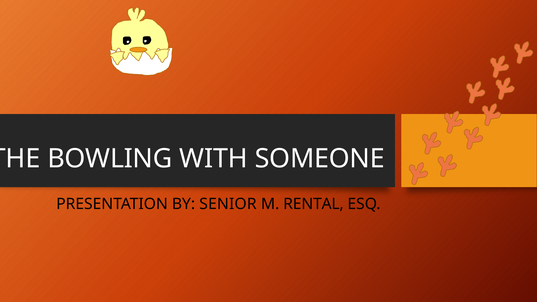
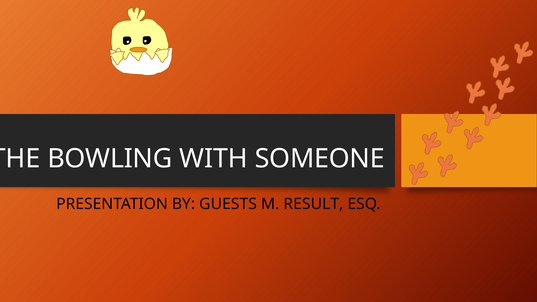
SENIOR: SENIOR -> GUESTS
RENTAL: RENTAL -> RESULT
